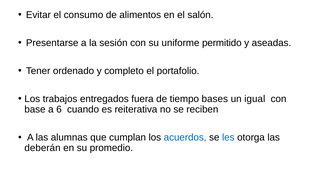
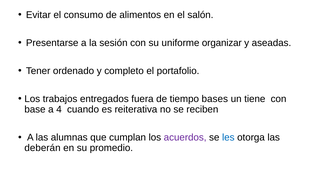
permitido: permitido -> organizar
igual: igual -> tiene
6: 6 -> 4
acuerdos colour: blue -> purple
